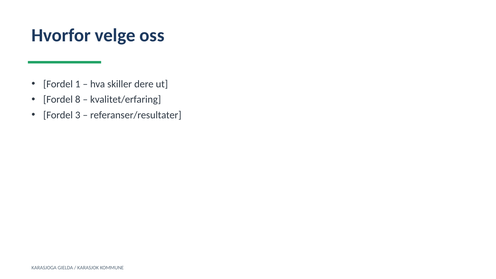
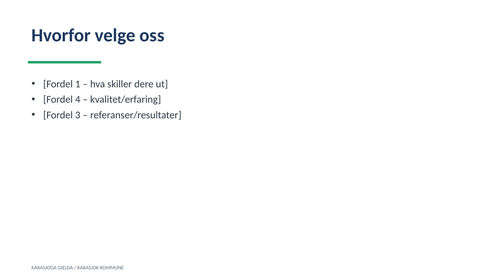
8: 8 -> 4
